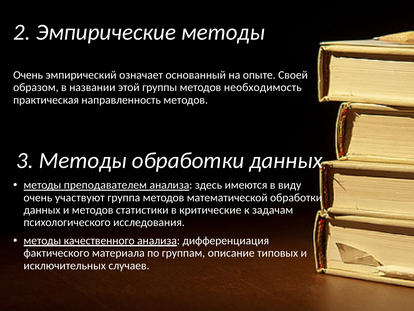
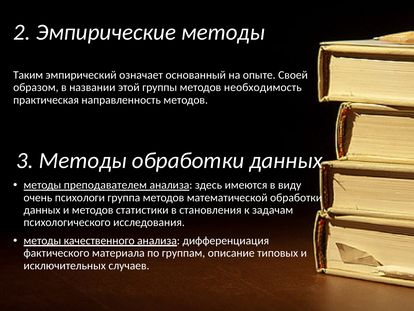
Очень at (28, 75): Очень -> Таким
участвуют: участвуют -> психологи
критические: критические -> становления
